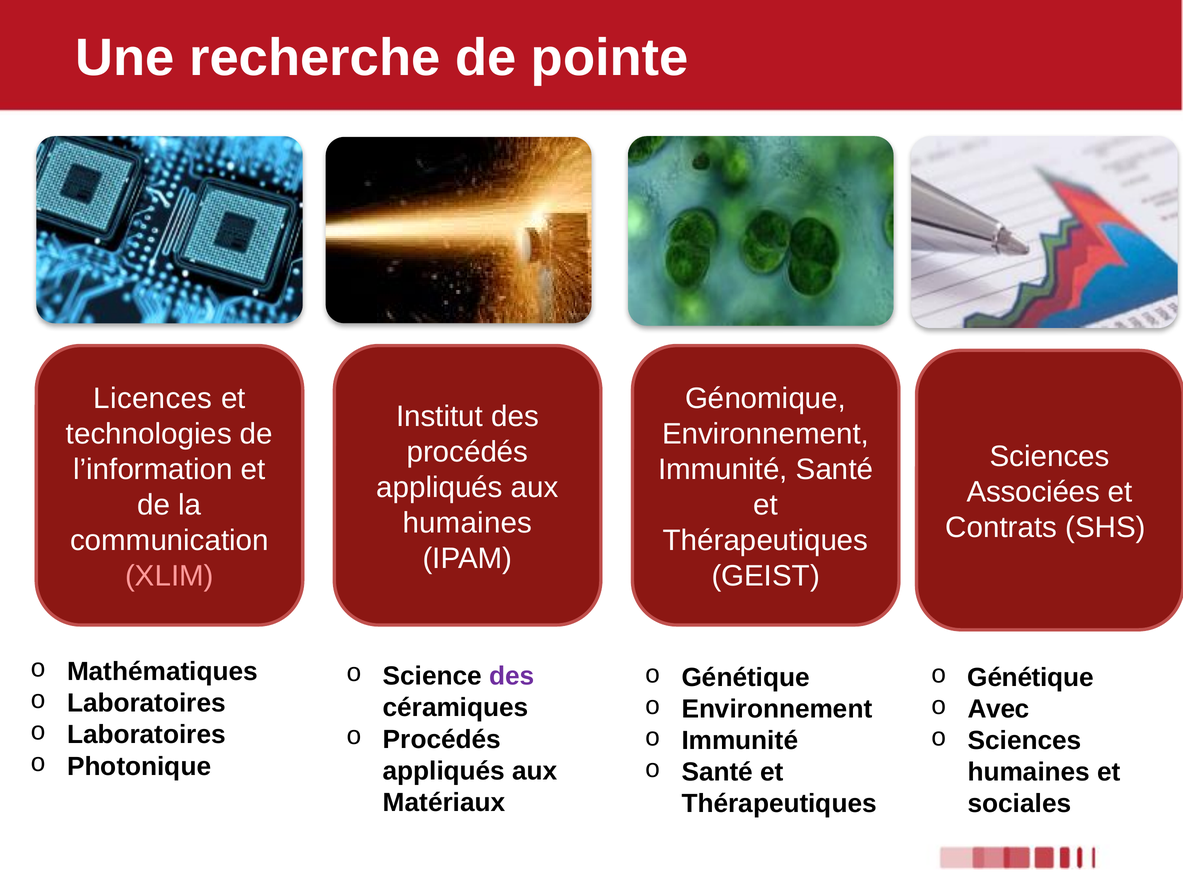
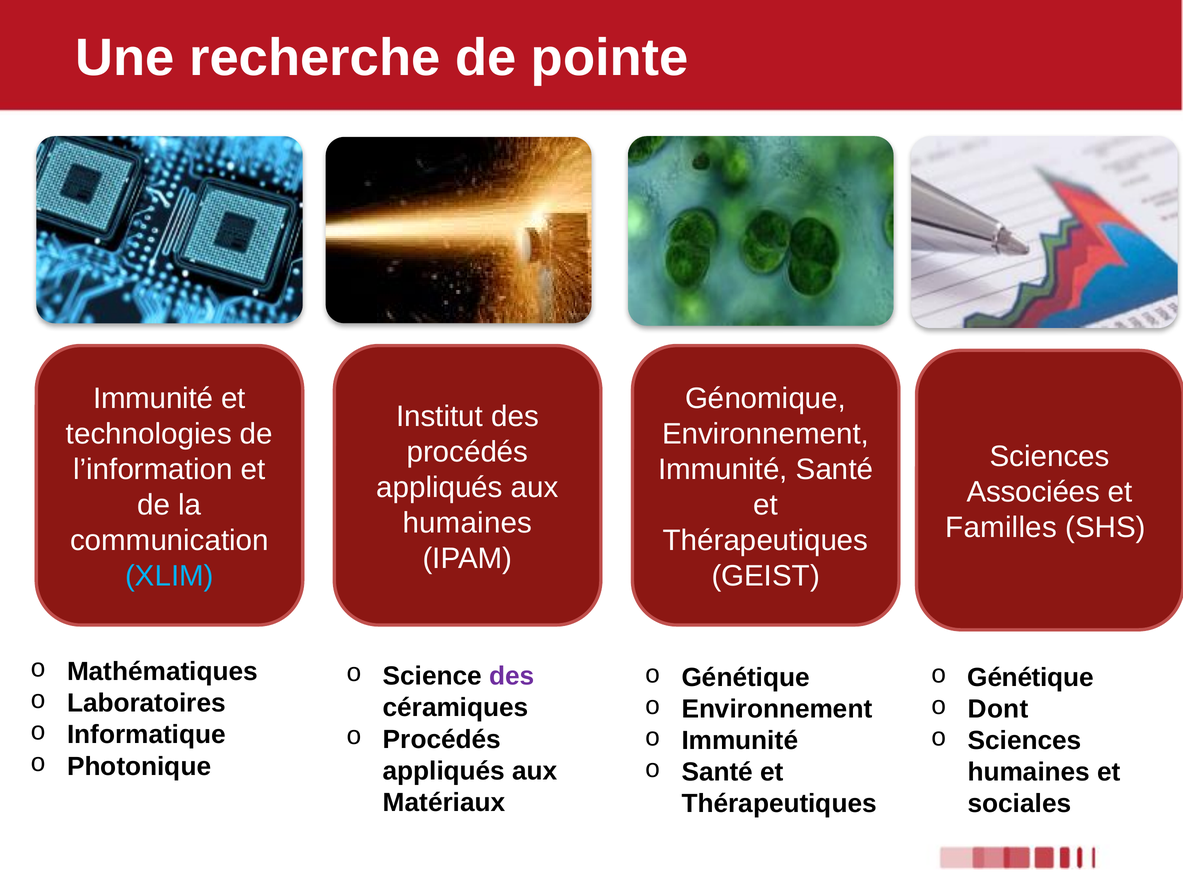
Licences at (153, 399): Licences -> Immunité
Contrats: Contrats -> Familles
XLIM colour: pink -> light blue
Avec: Avec -> Dont
Laboratoires at (146, 735): Laboratoires -> Informatique
